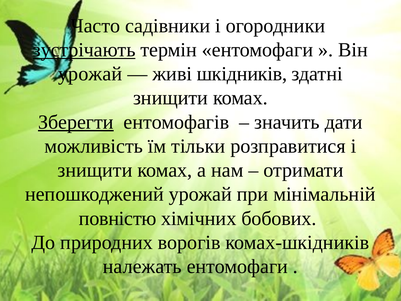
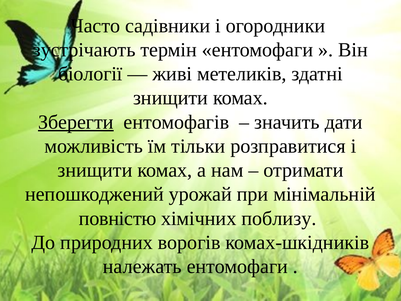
зустрічають underline: present -> none
урожай at (90, 74): урожай -> біології
шкідників: шкідників -> метеликів
бобових: бобових -> поблизу
